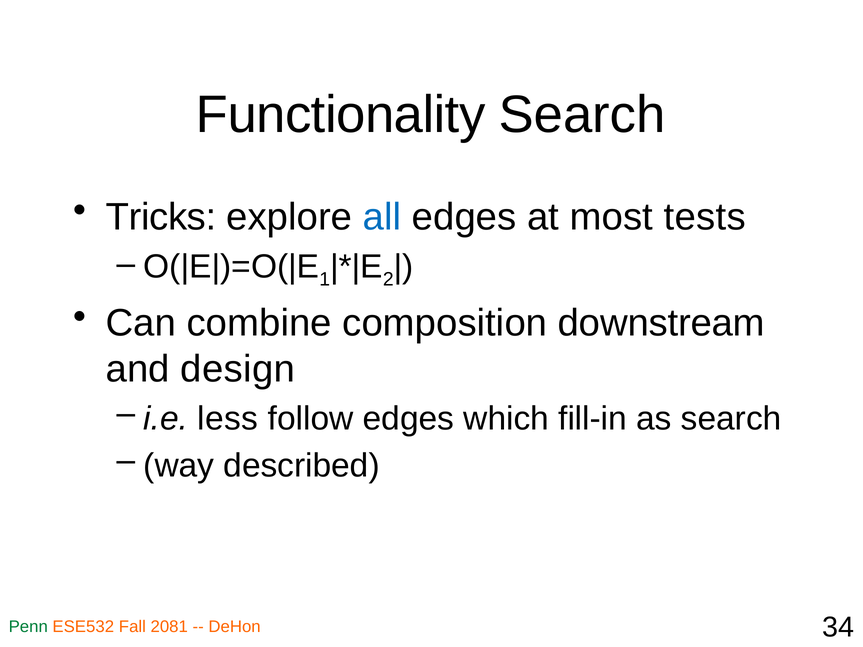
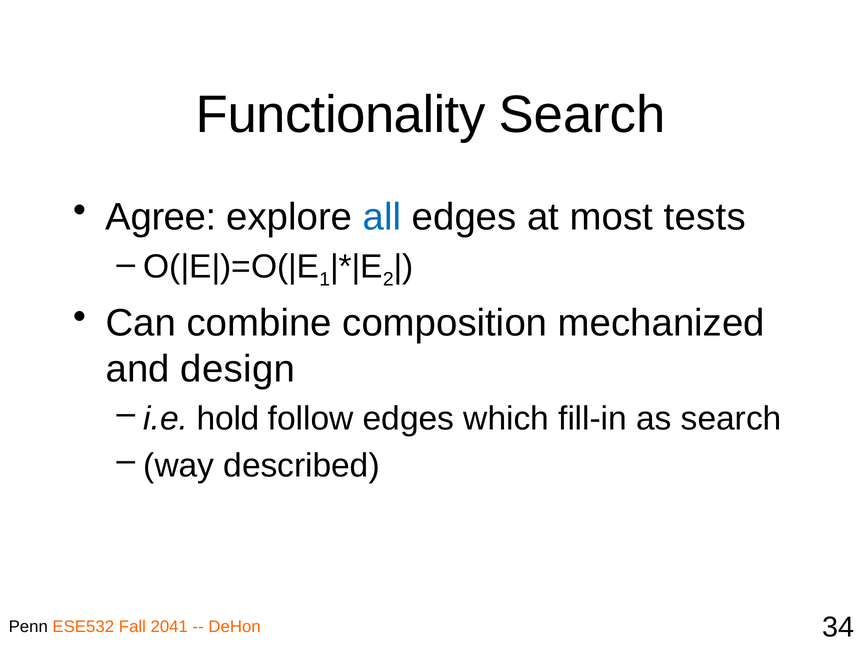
Tricks: Tricks -> Agree
downstream: downstream -> mechanized
less: less -> hold
Penn colour: green -> black
2081: 2081 -> 2041
